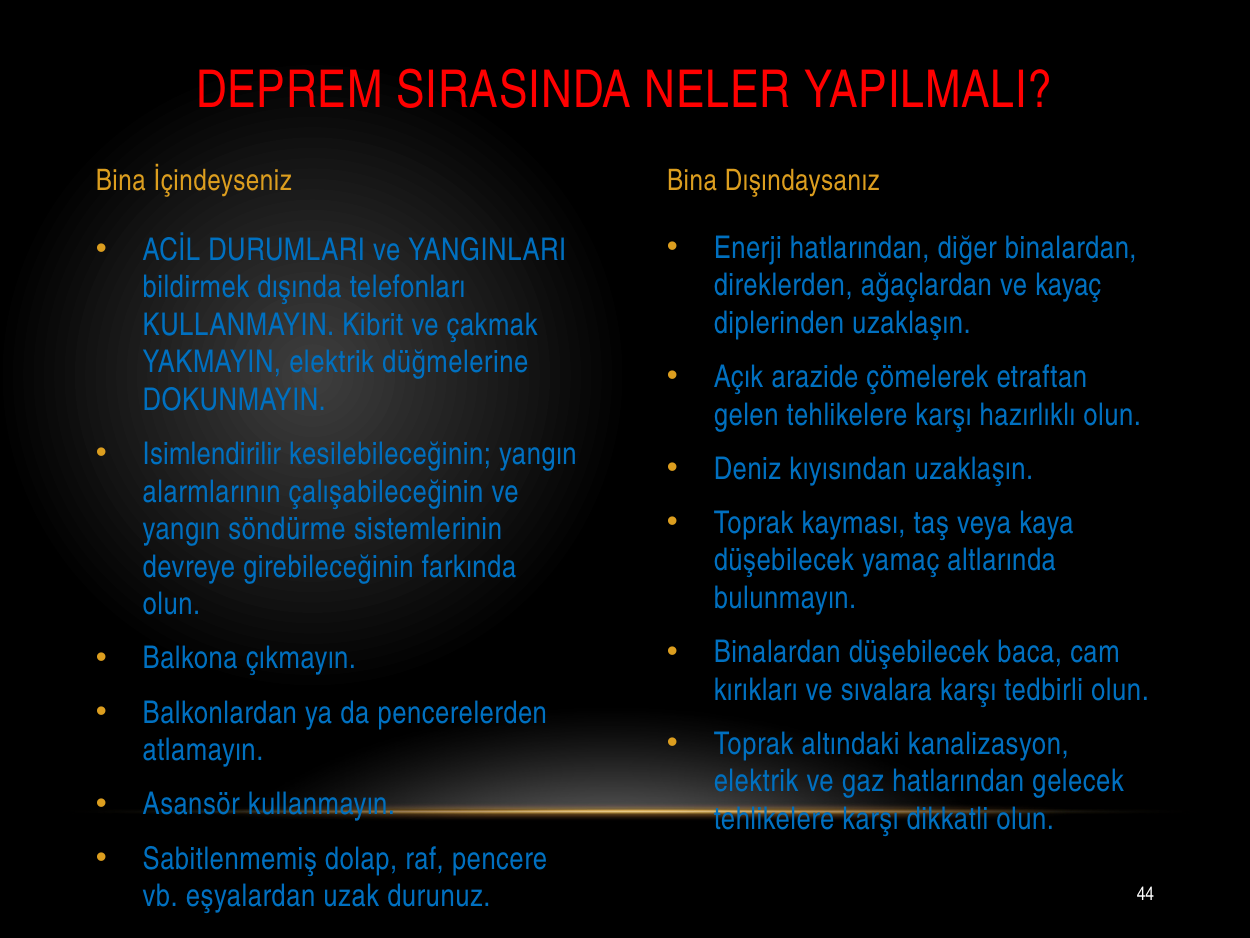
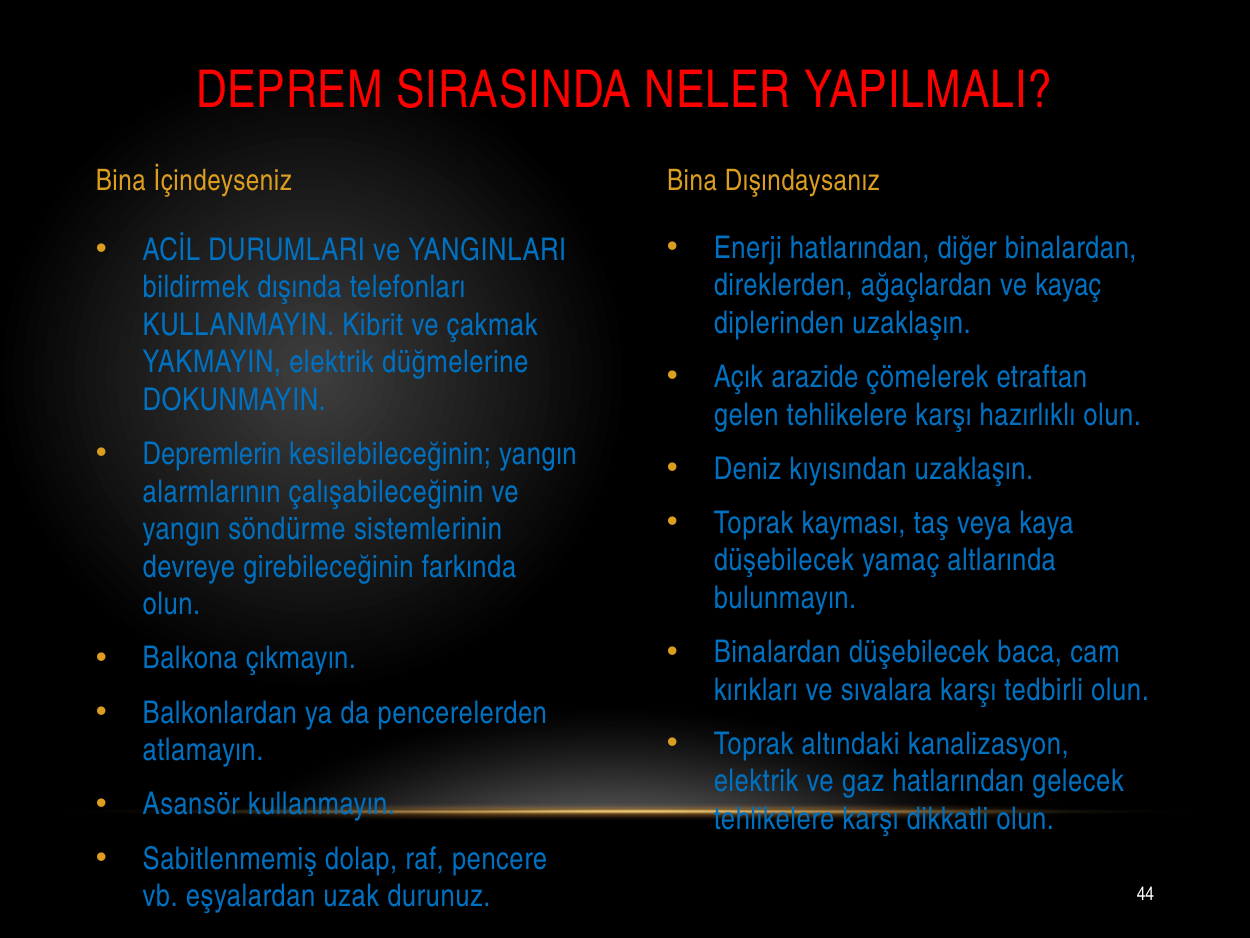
Isimlendirilir: Isimlendirilir -> Depremlerin
